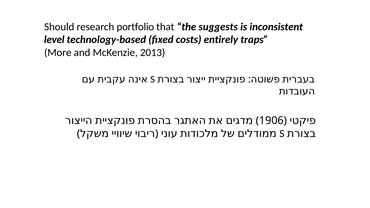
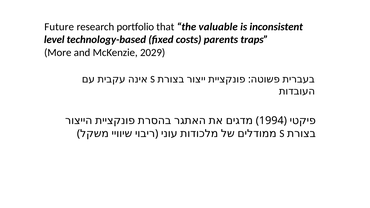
Should: Should -> Future
suggests: suggests -> valuable
entirely: entirely -> parents
2013: 2013 -> 2029
1906: 1906 -> 1994
